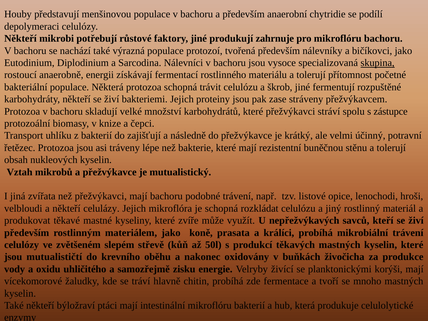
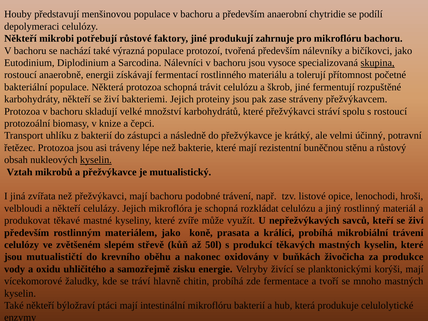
s zástupce: zástupce -> rostoucí
zajišťují: zajišťují -> zástupci
stěnu a tolerují: tolerují -> růstový
kyselin at (96, 160) underline: none -> present
